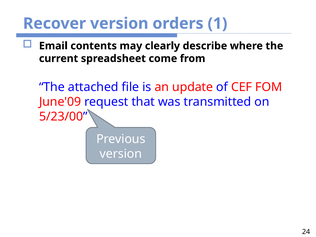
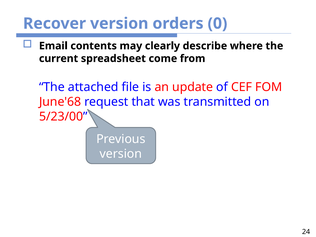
1: 1 -> 0
June'09: June'09 -> June'68
